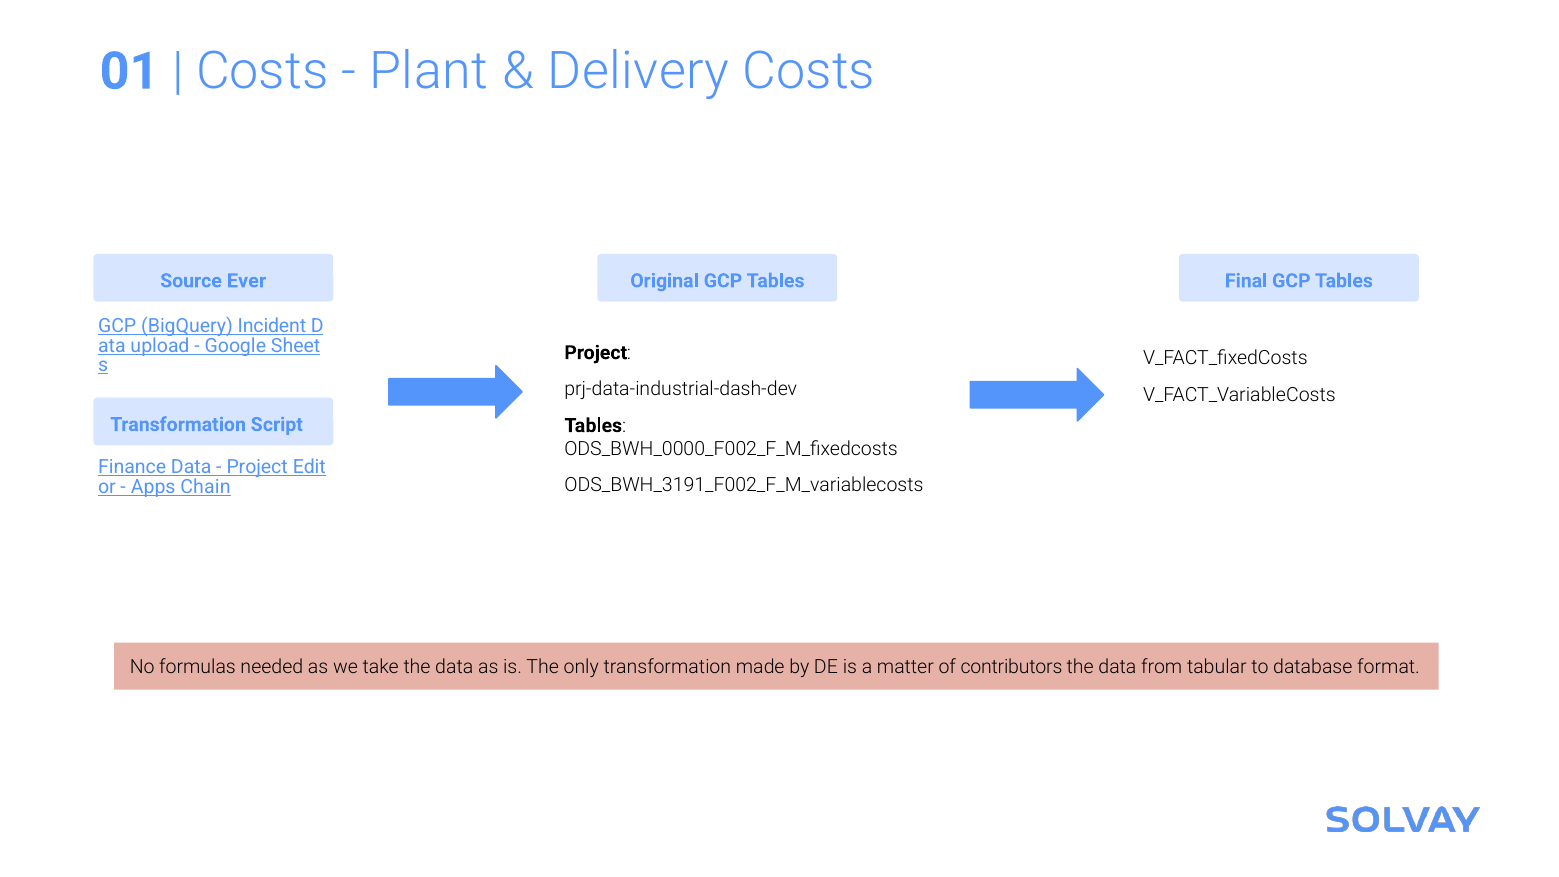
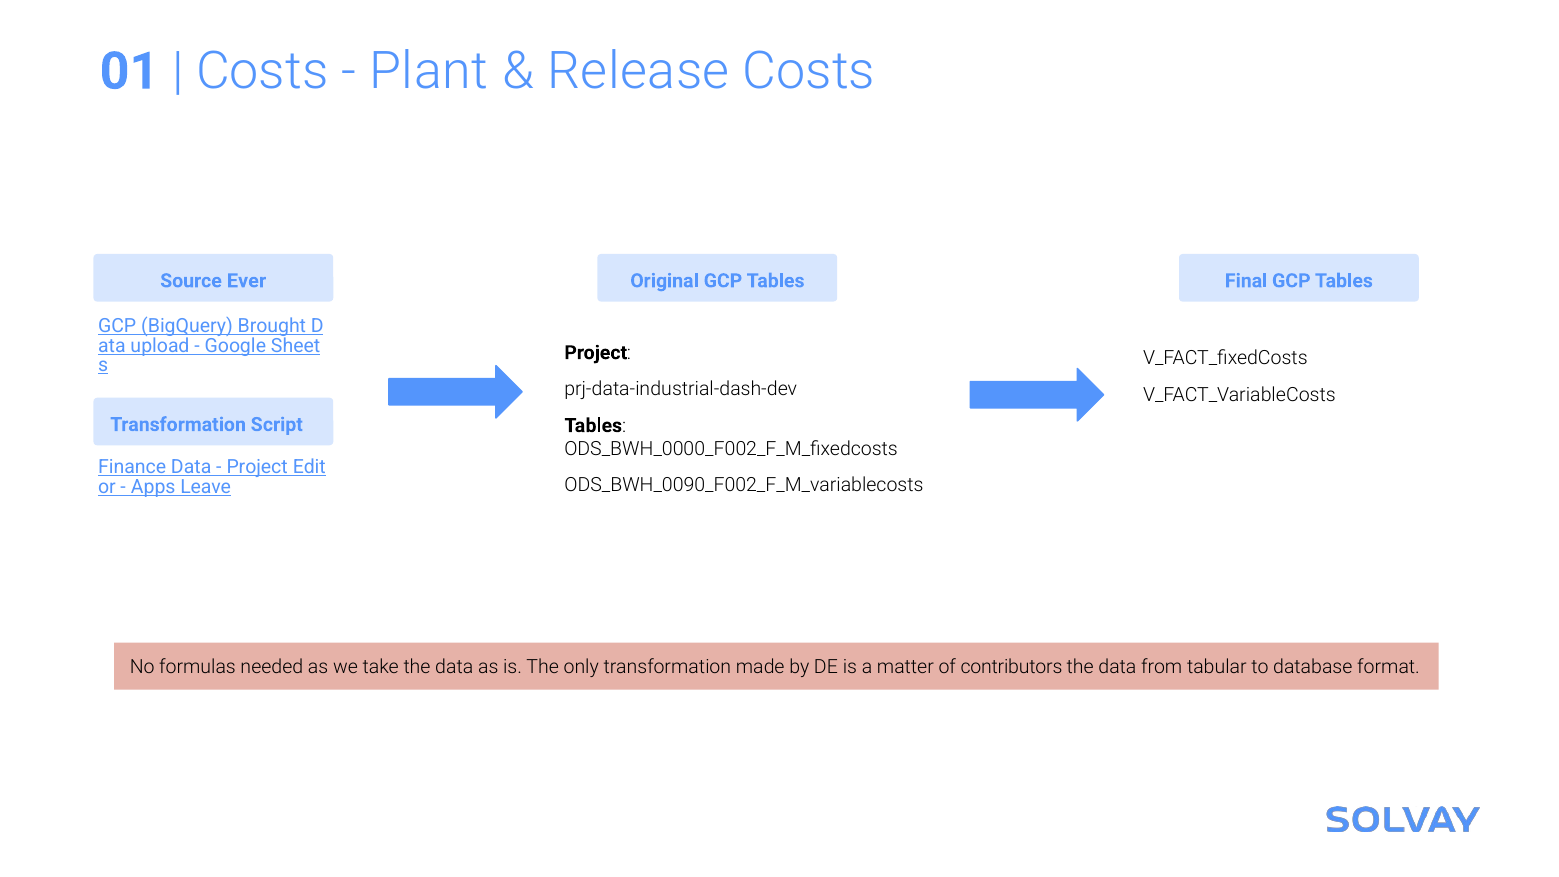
Delivery: Delivery -> Release
Incident: Incident -> Brought
ODS_BWH_3191_F002_F_M_variablecosts: ODS_BWH_3191_F002_F_M_variablecosts -> ODS_BWH_0090_F002_F_M_variablecosts
Chain: Chain -> Leave
